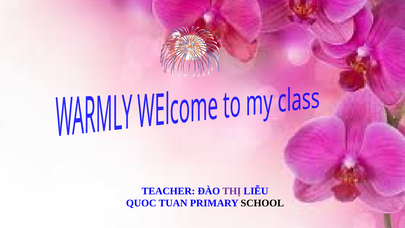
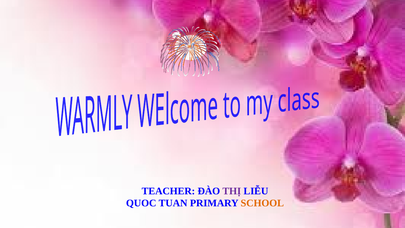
SCHOOL colour: black -> orange
